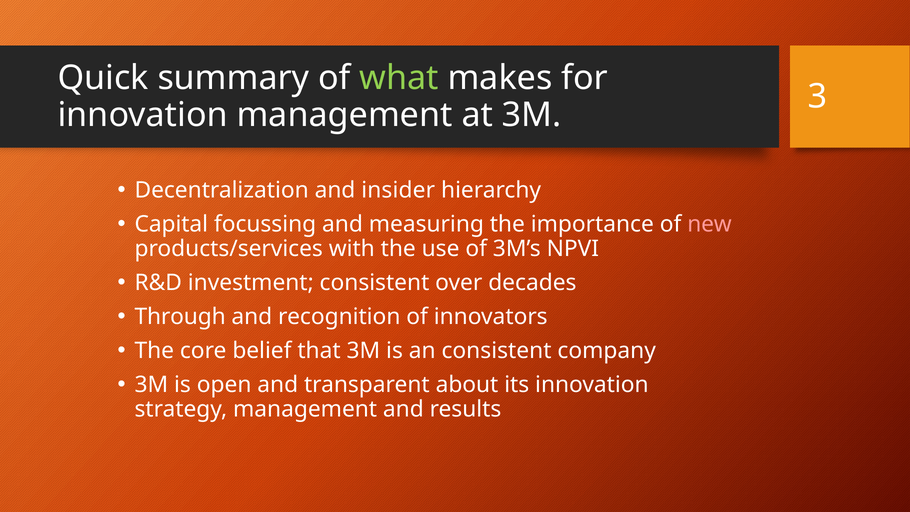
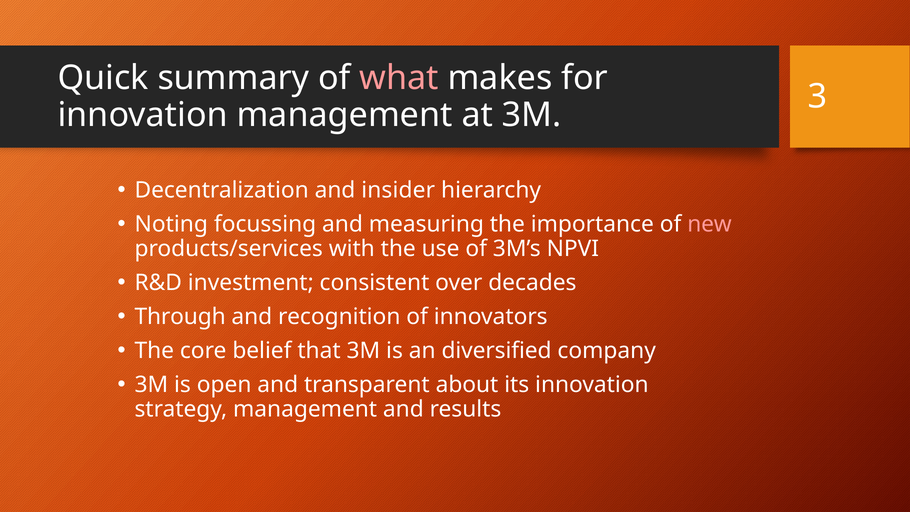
what colour: light green -> pink
Capital: Capital -> Noting
an consistent: consistent -> diversified
